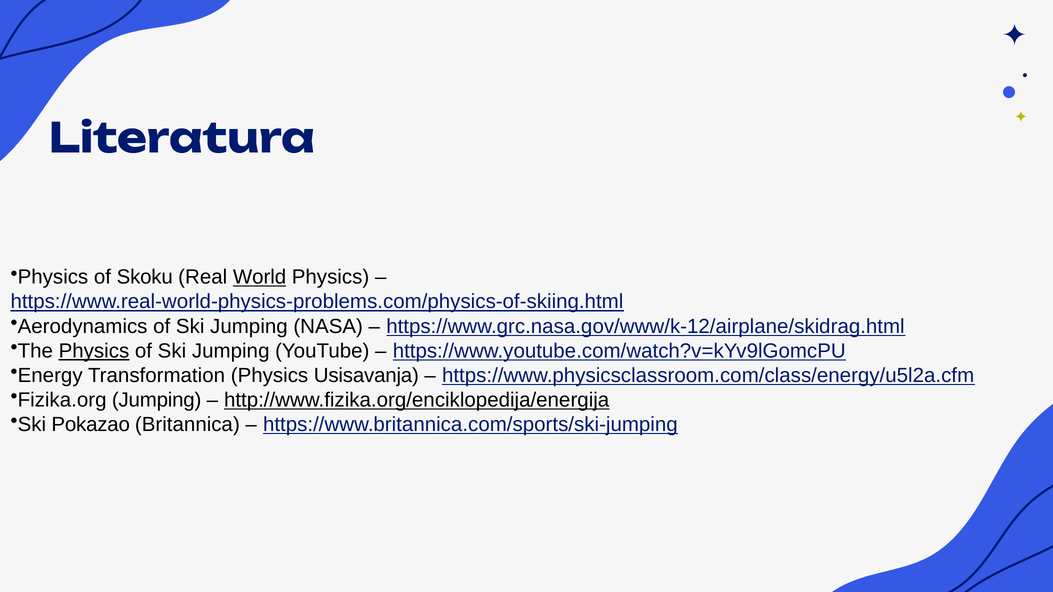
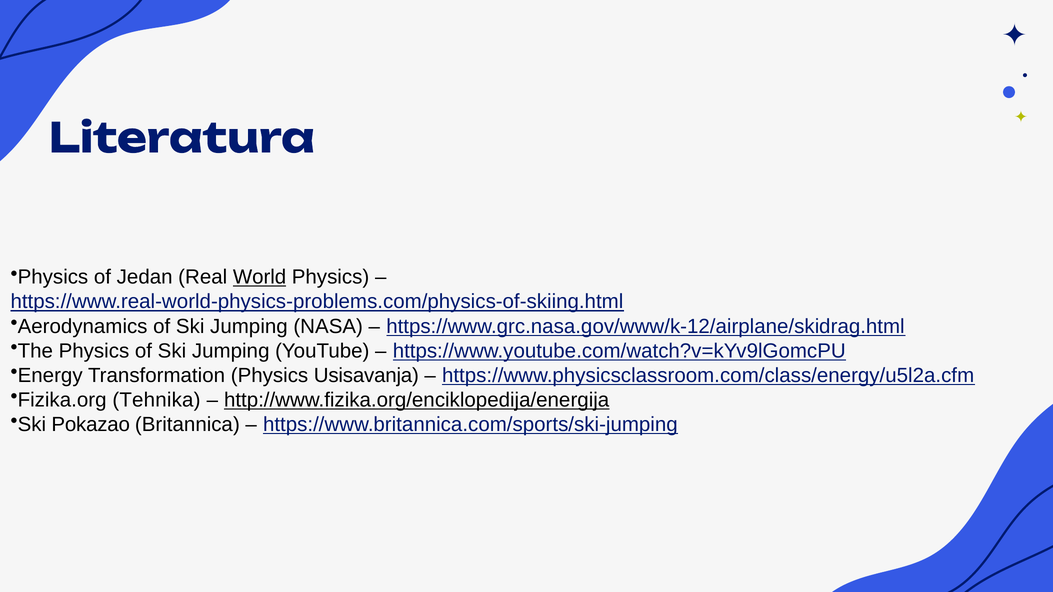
Skoku: Skoku -> Jedan
Physics at (94, 351) underline: present -> none
Fizika.org Jumping: Jumping -> Tehnika
